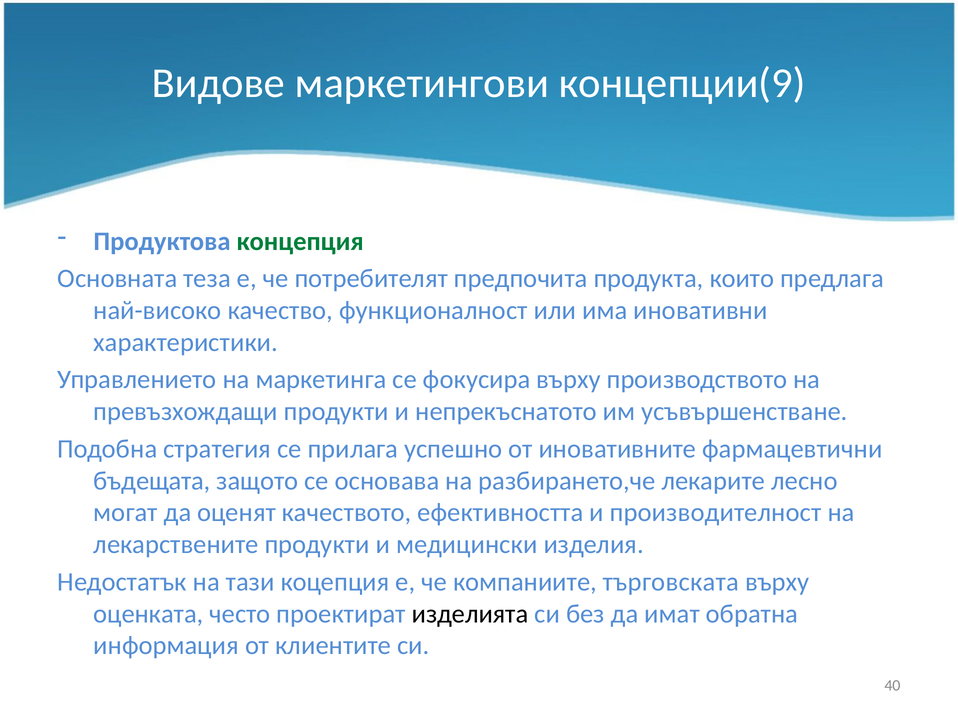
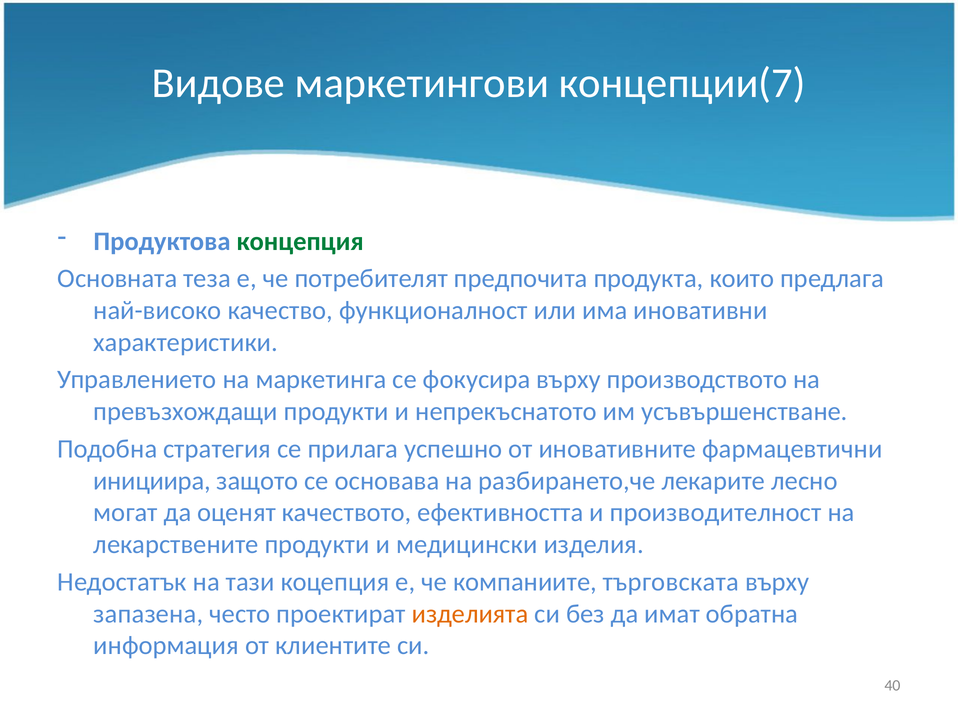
концепции(9: концепции(9 -> концепции(7
бъдещата: бъдещата -> инициира
оценката: оценката -> запазена
изделията colour: black -> orange
